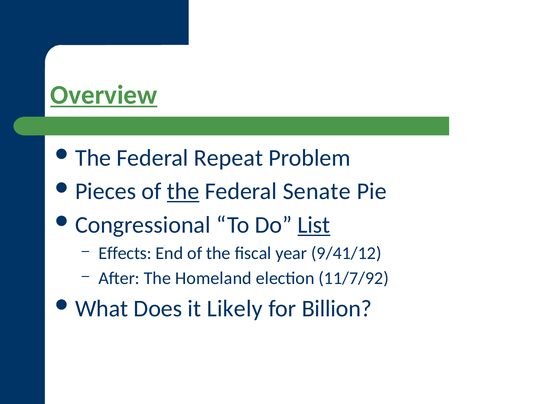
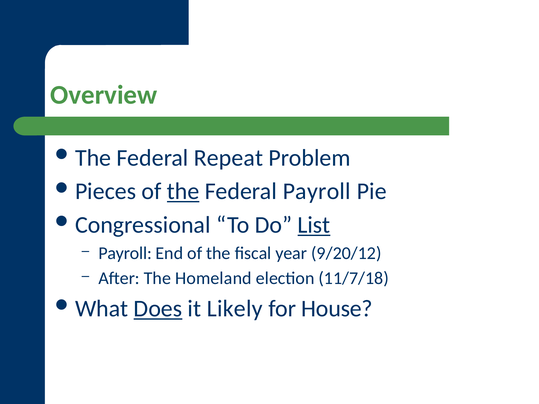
Overview underline: present -> none
Federal Senate: Senate -> Payroll
Effects at (125, 253): Effects -> Payroll
9/41/12: 9/41/12 -> 9/20/12
11/7/92: 11/7/92 -> 11/7/18
Does underline: none -> present
Billion: Billion -> House
